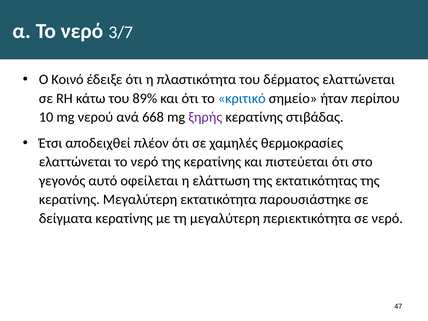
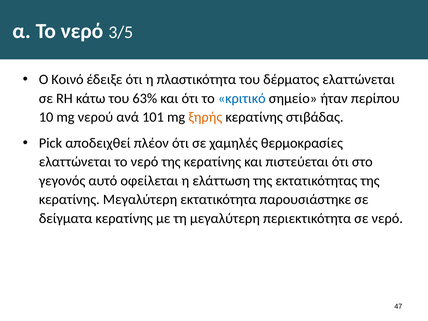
3/7: 3/7 -> 3/5
89%: 89% -> 63%
668: 668 -> 101
ξηρής colour: purple -> orange
Έτσι: Έτσι -> Pick
